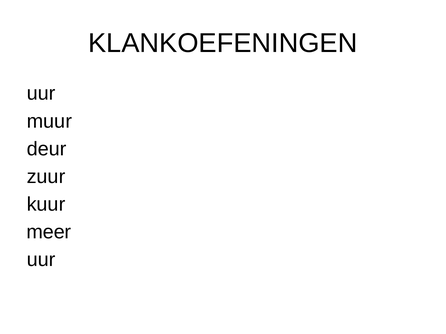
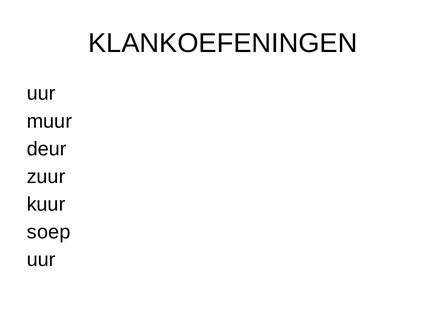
meer: meer -> soep
